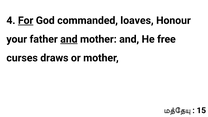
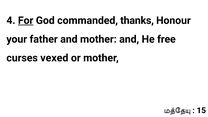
loaves: loaves -> thanks
and at (69, 39) underline: present -> none
draws: draws -> vexed
